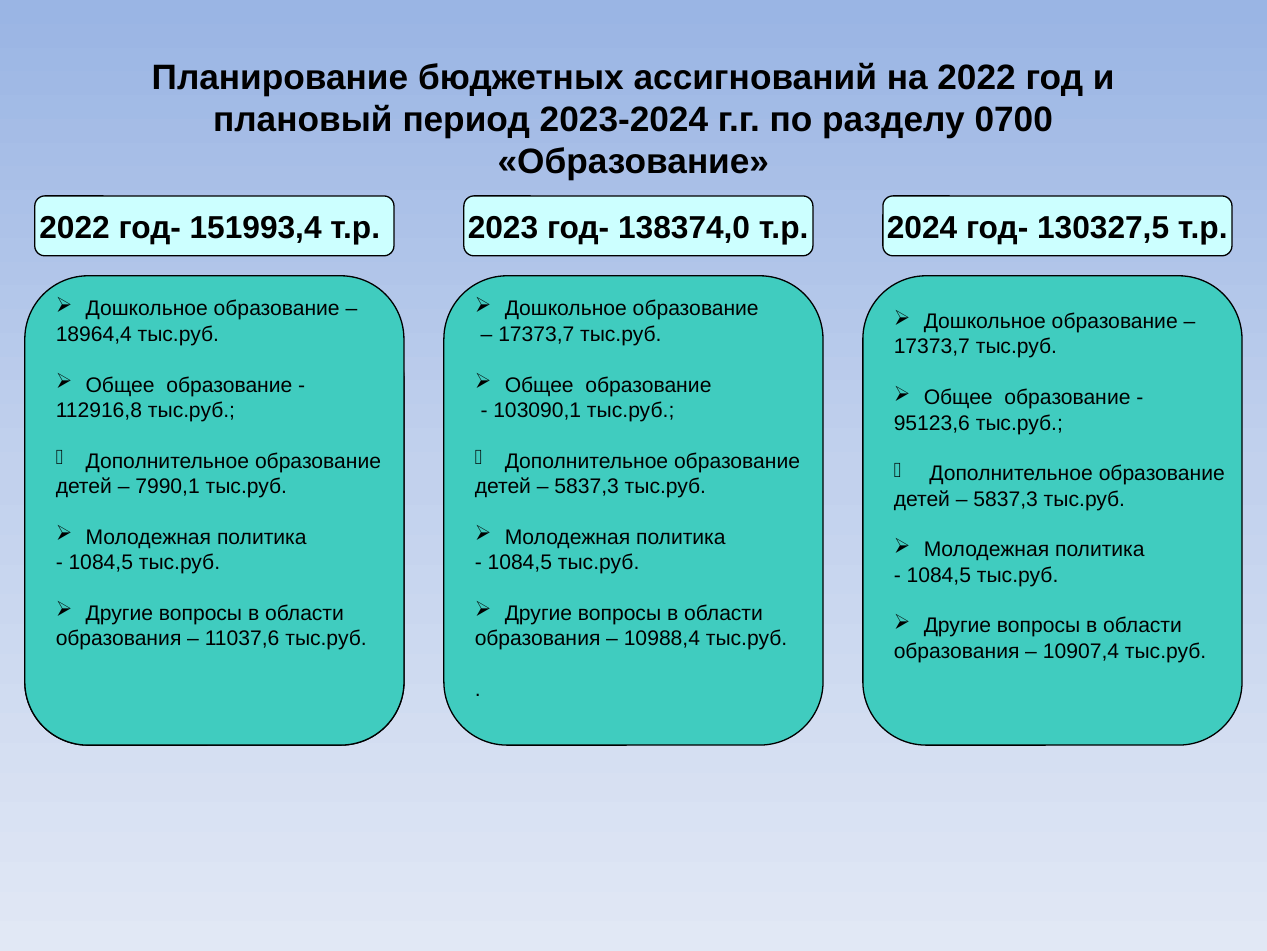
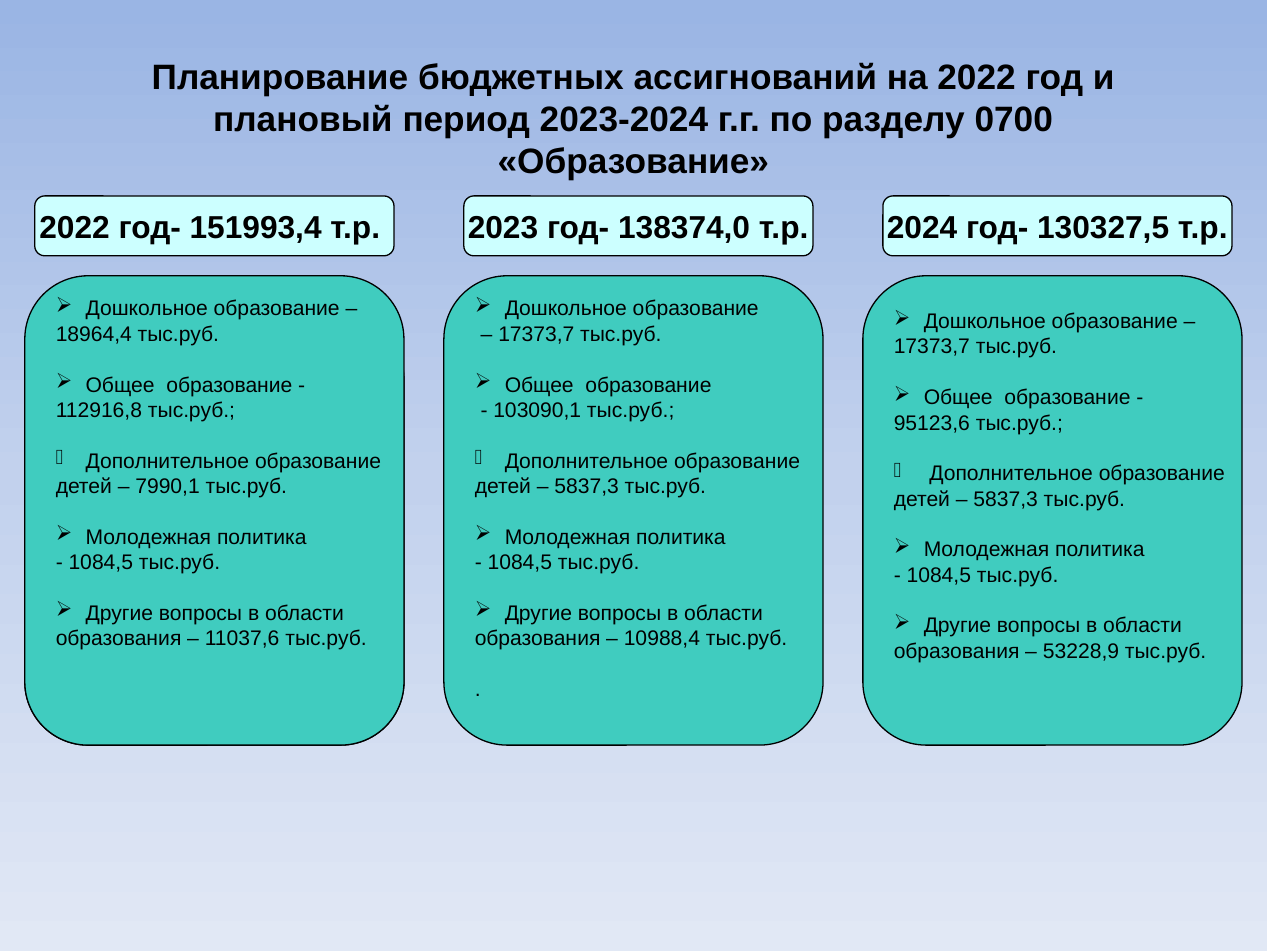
10907,4: 10907,4 -> 53228,9
